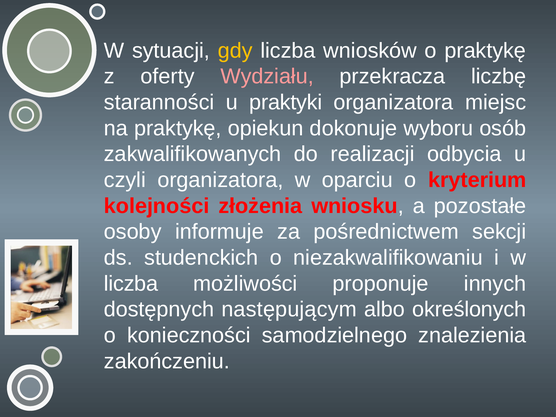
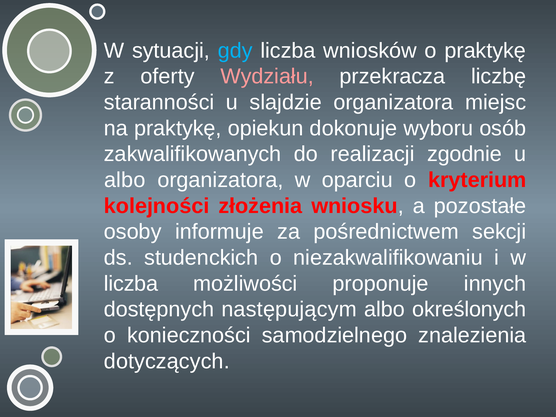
gdy colour: yellow -> light blue
praktyki: praktyki -> slajdzie
odbycia: odbycia -> zgodnie
czyli at (125, 180): czyli -> albo
zakończeniu: zakończeniu -> dotyczących
